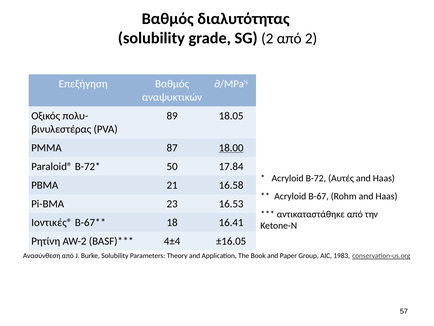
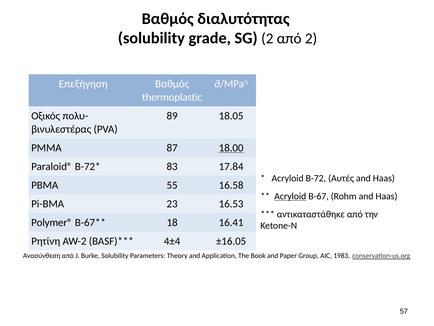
αναψυκτικών: αναψυκτικών -> thermoplastic
50: 50 -> 83
21: 21 -> 55
Acryloid at (290, 196) underline: none -> present
Ιοντικές®: Ιοντικές® -> Polymer®
